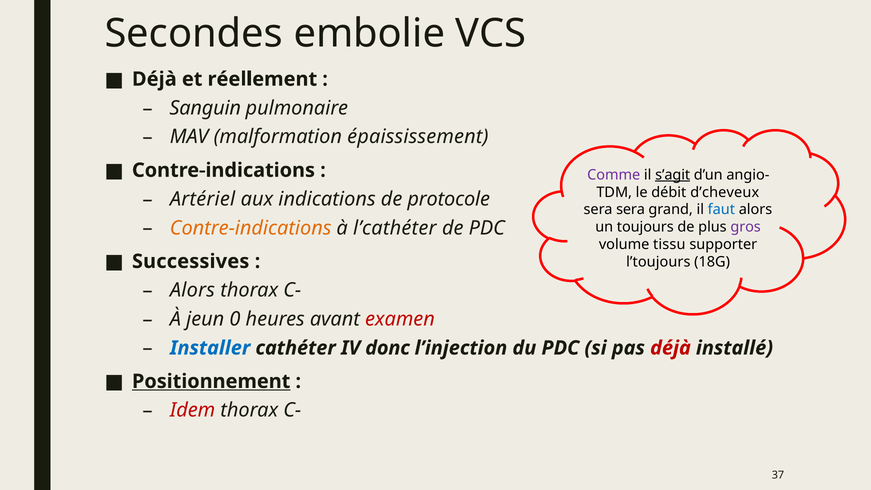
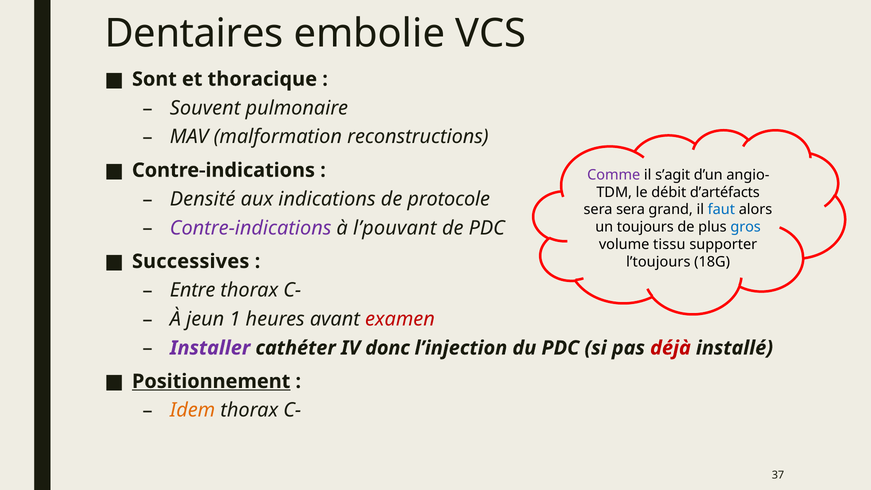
Secondes: Secondes -> Dentaires
Déjà at (154, 79): Déjà -> Sont
réellement: réellement -> thoracique
Sanguin: Sanguin -> Souvent
épaississement: épaississement -> reconstructions
s’agit underline: present -> none
d’cheveux: d’cheveux -> d’artéfacts
Artériel: Artériel -> Densité
Contre-indications at (251, 228) colour: orange -> purple
l’cathéter: l’cathéter -> l’pouvant
gros colour: purple -> blue
Alors at (192, 290): Alors -> Entre
0: 0 -> 1
Installer colour: blue -> purple
Idem colour: red -> orange
